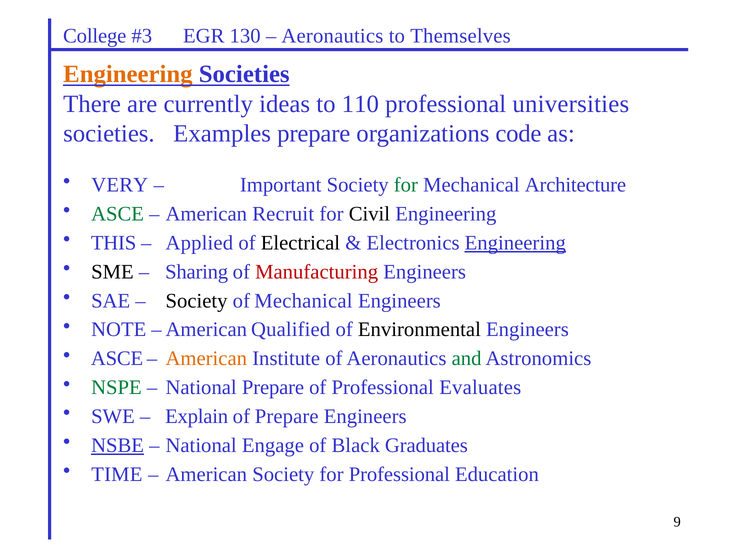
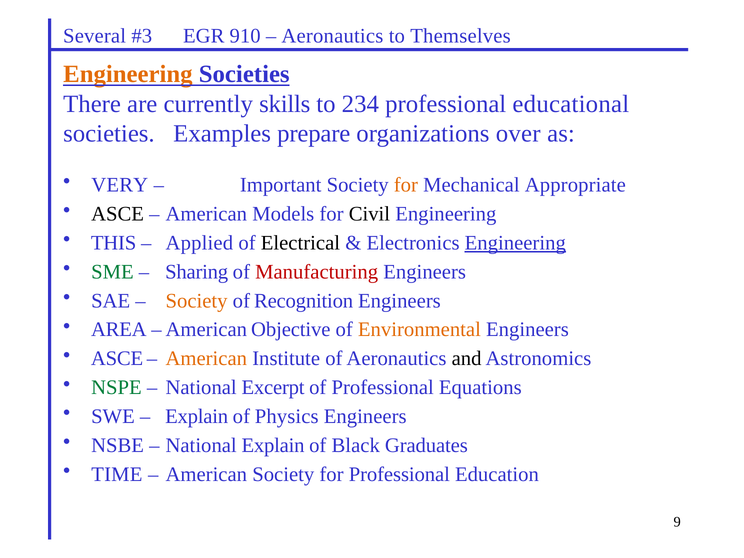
College: College -> Several
130: 130 -> 910
ideas: ideas -> skills
110: 110 -> 234
universities: universities -> educational
code: code -> over
for at (406, 185) colour: green -> orange
Architecture: Architecture -> Appropriate
ASCE at (118, 214) colour: green -> black
Recruit: Recruit -> Models
SME colour: black -> green
Society at (197, 301) colour: black -> orange
of Mechanical: Mechanical -> Recognition
NOTE: NOTE -> AREA
Qualified: Qualified -> Objective
Environmental colour: black -> orange
and colour: green -> black
National Prepare: Prepare -> Excerpt
Evaluates: Evaluates -> Equations
of Prepare: Prepare -> Physics
NSBE underline: present -> none
National Engage: Engage -> Explain
